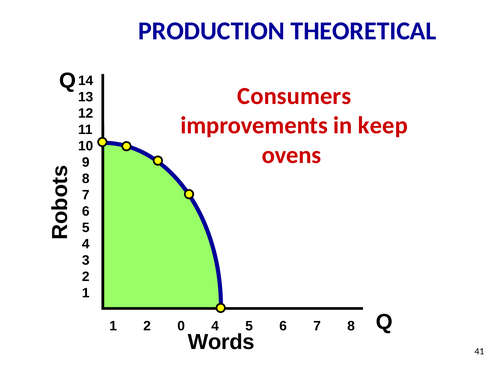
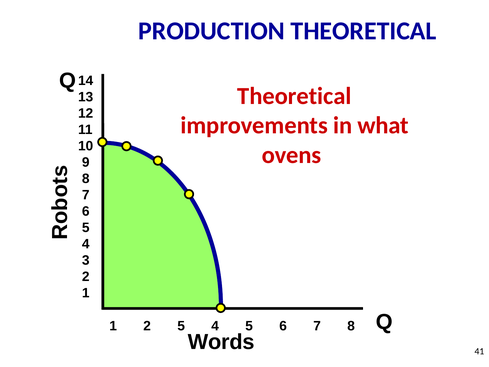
Consumers at (294, 96): Consumers -> Theoretical
keep: keep -> what
2 0: 0 -> 5
